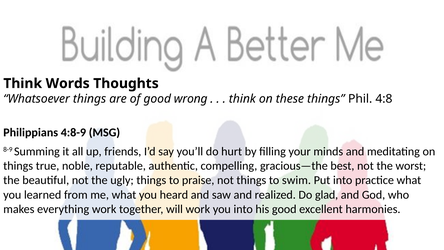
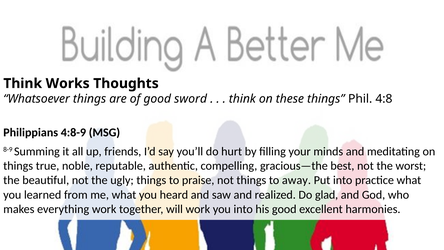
Words: Words -> Works
wrong: wrong -> sword
swim: swim -> away
